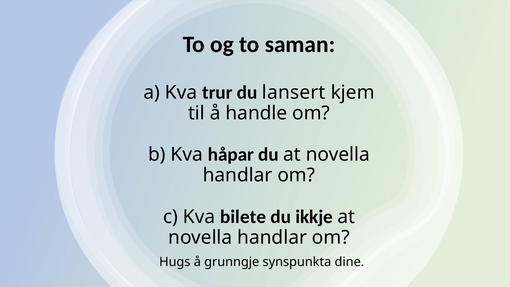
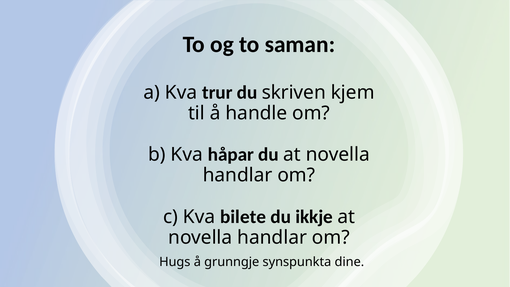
lansert: lansert -> skriven
